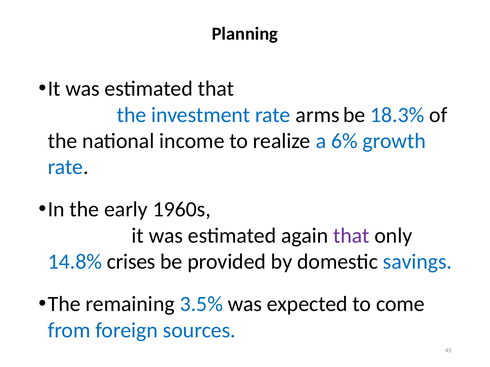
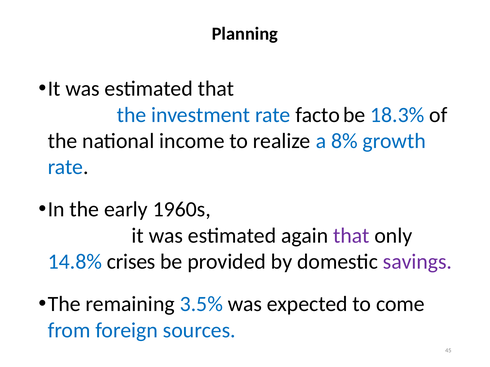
arms: arms -> facto
6%: 6% -> 8%
savings colour: blue -> purple
